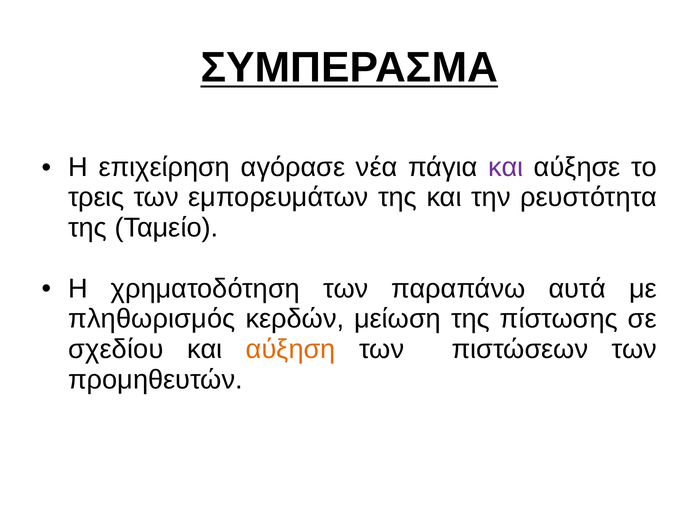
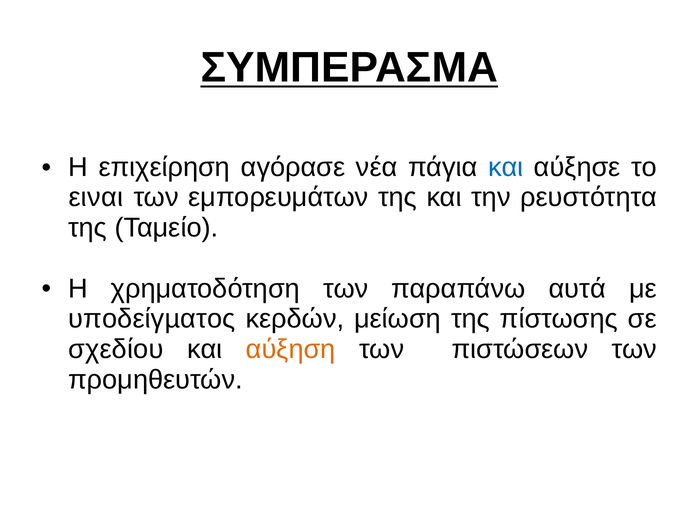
και at (506, 167) colour: purple -> blue
τρεις: τρεις -> ειναι
πληθωρισμός: πληθωρισμός -> υποδείγµατος
